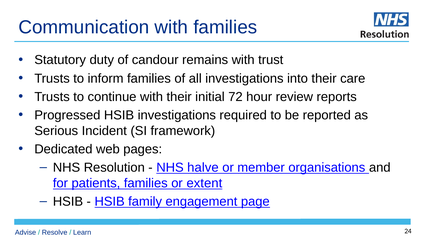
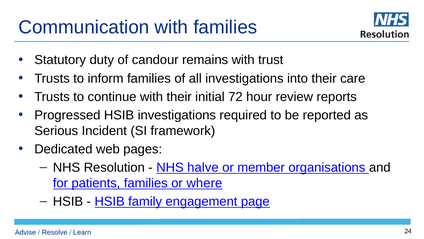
extent: extent -> where
